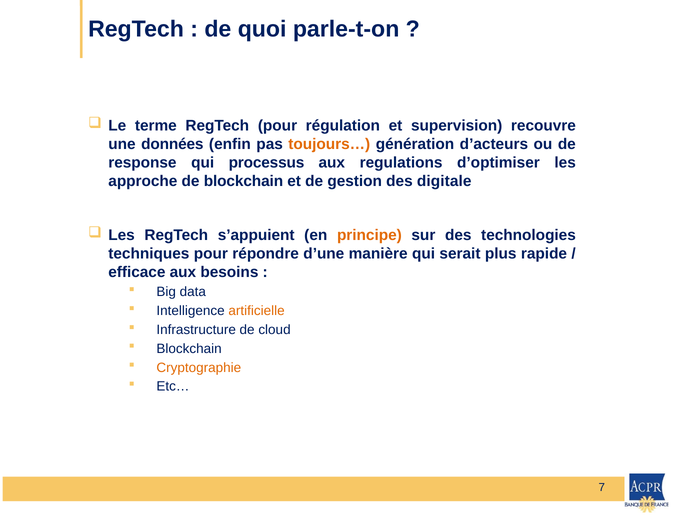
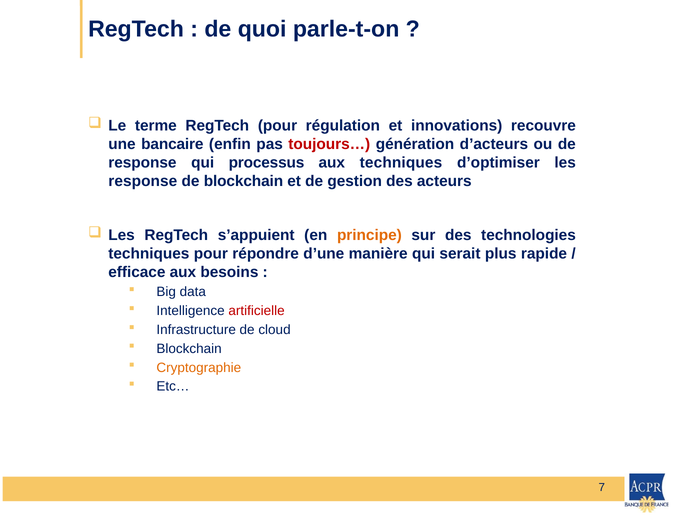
supervision: supervision -> innovations
données: données -> bancaire
toujours… colour: orange -> red
aux regulations: regulations -> techniques
approche at (143, 181): approche -> response
digitale: digitale -> acteurs
artificielle colour: orange -> red
